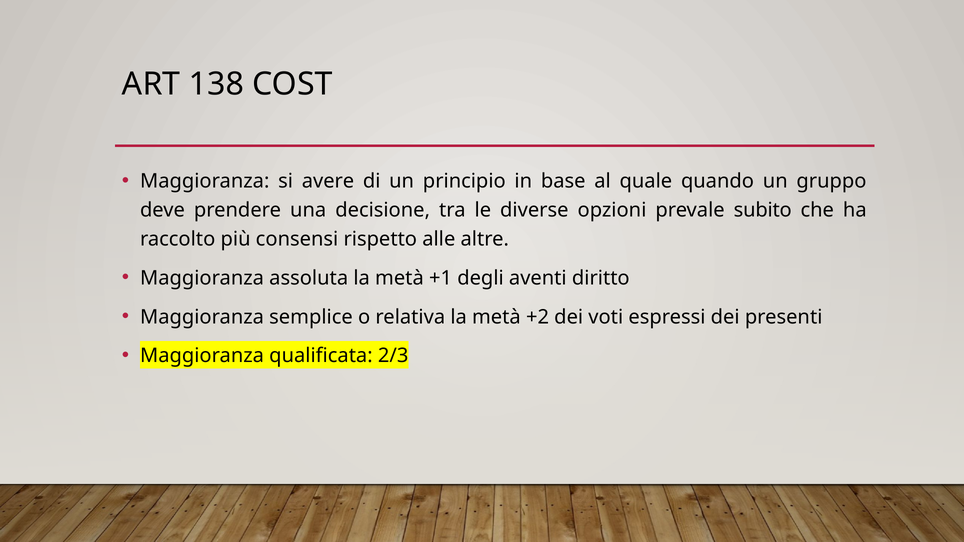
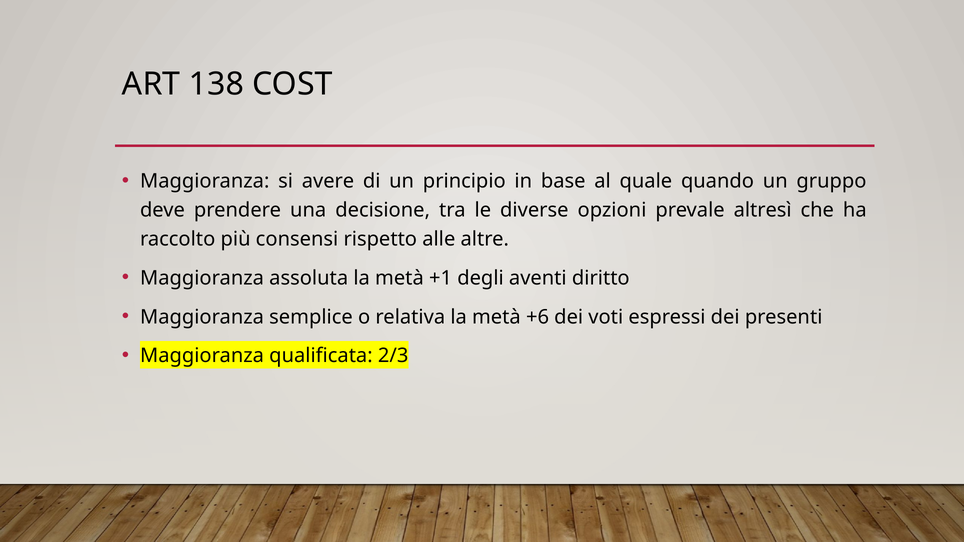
subito: subito -> altresì
+2: +2 -> +6
